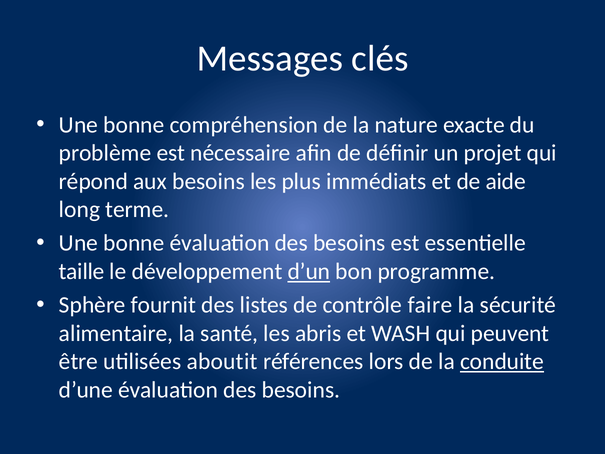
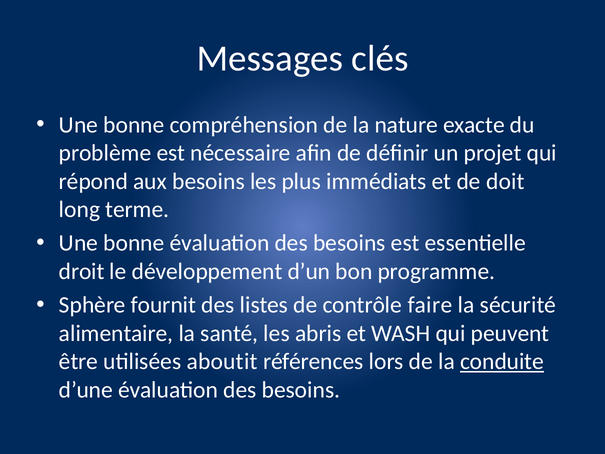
aide: aide -> doit
taille: taille -> droit
d’un underline: present -> none
